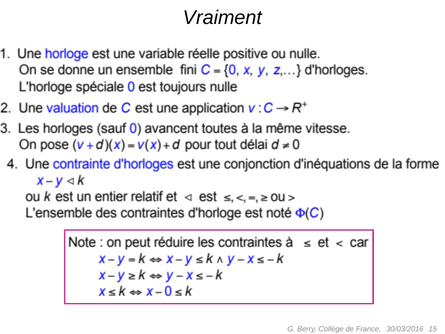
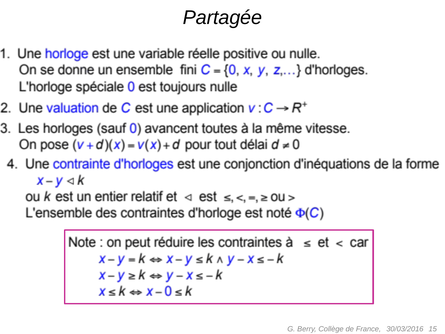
Vraiment: Vraiment -> Partagée
